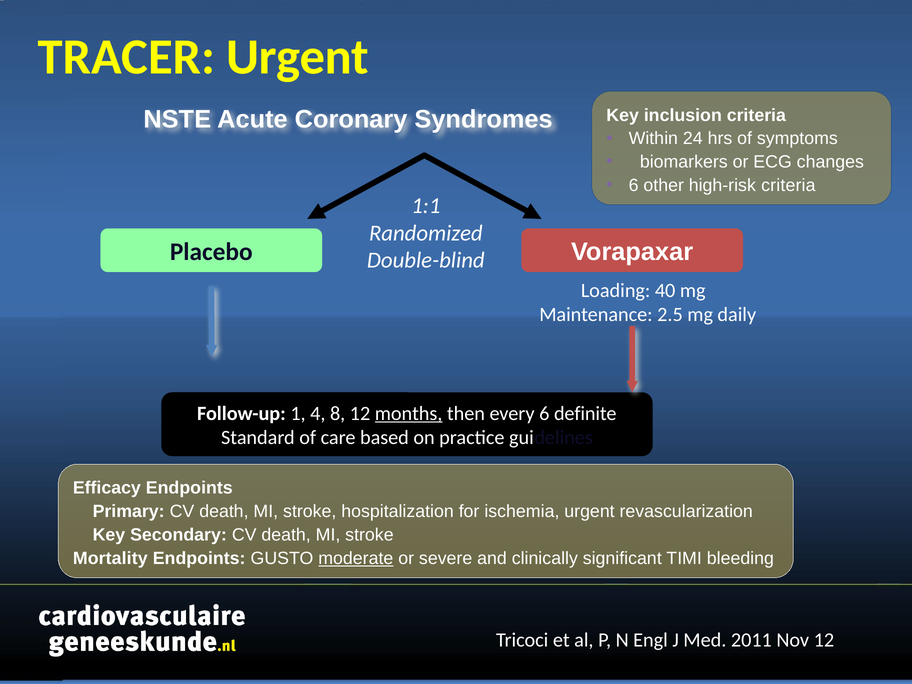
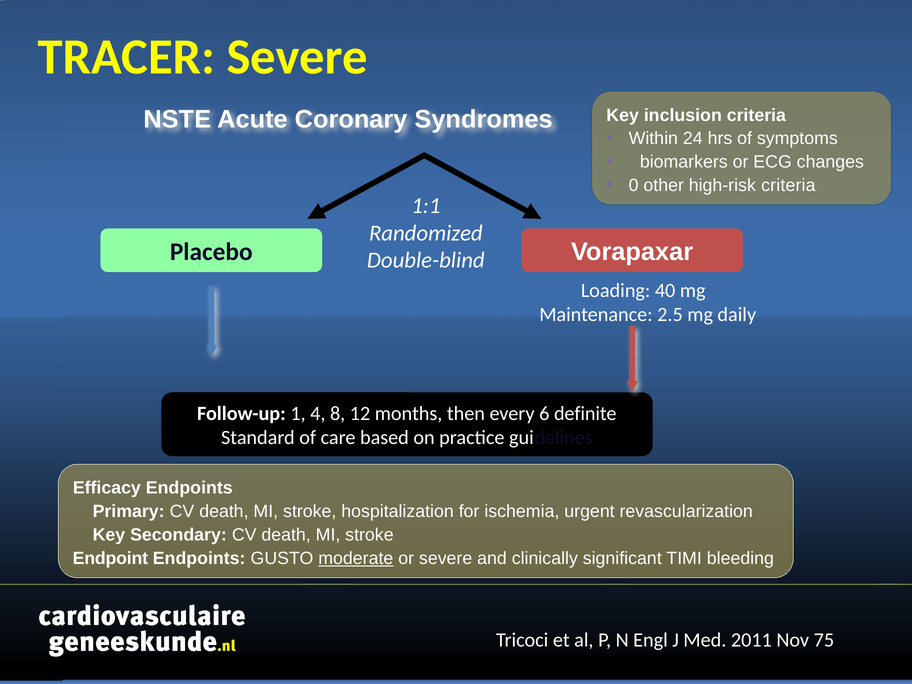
TRACER Urgent: Urgent -> Severe
6 at (634, 185): 6 -> 0
months underline: present -> none
Mortality: Mortality -> Endpoint
Nov 12: 12 -> 75
